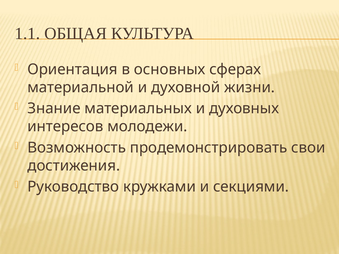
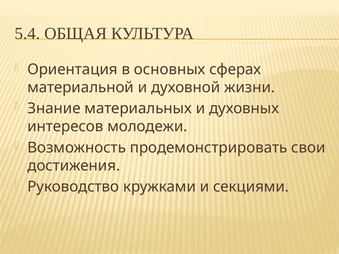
1.1: 1.1 -> 5.4
